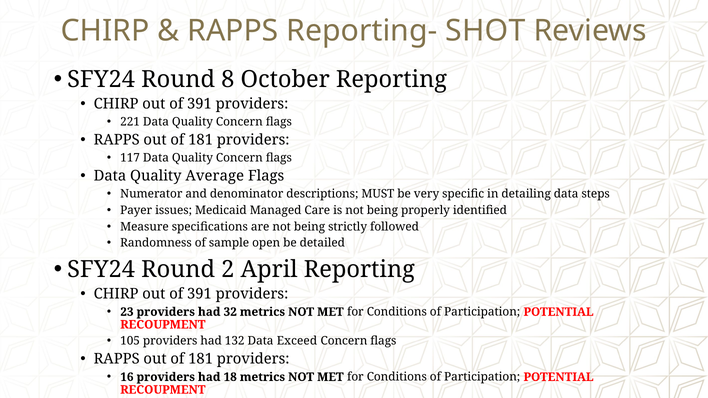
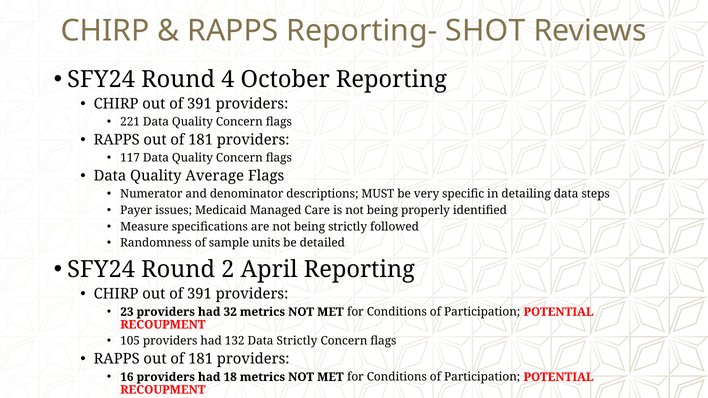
8: 8 -> 4
open: open -> units
Data Exceed: Exceed -> Strictly
